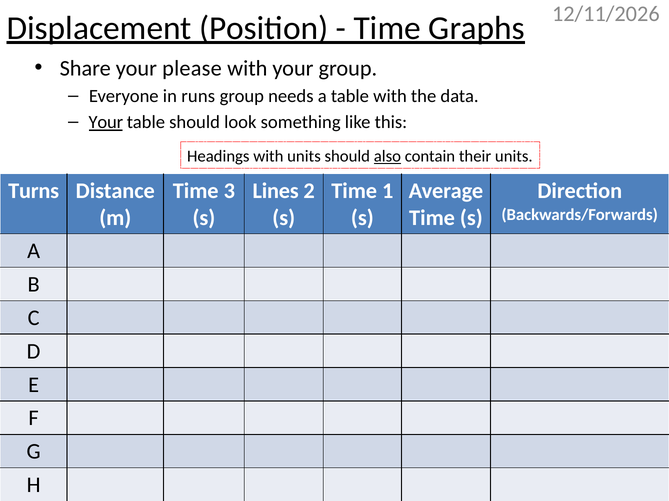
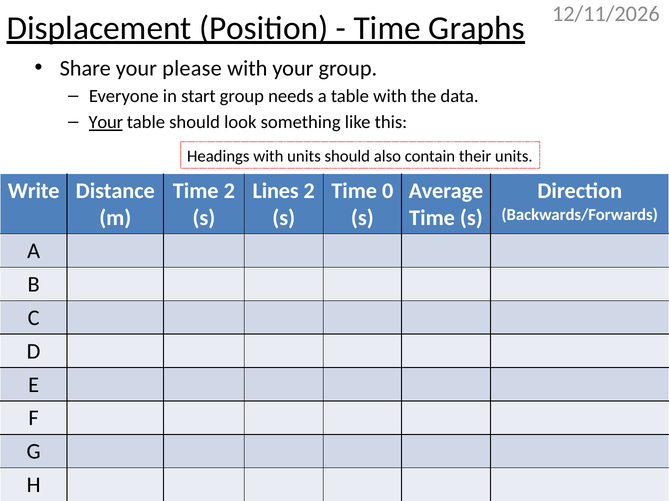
runs: runs -> start
also underline: present -> none
Turns: Turns -> Write
Time 3: 3 -> 2
1: 1 -> 0
